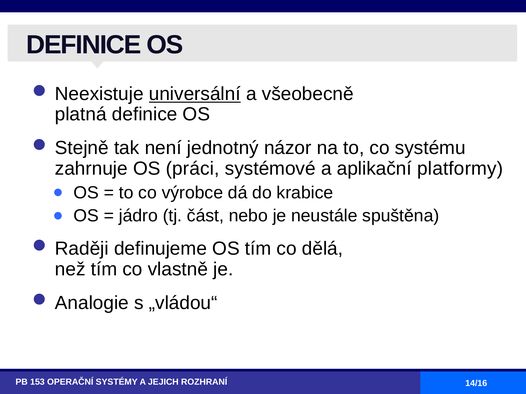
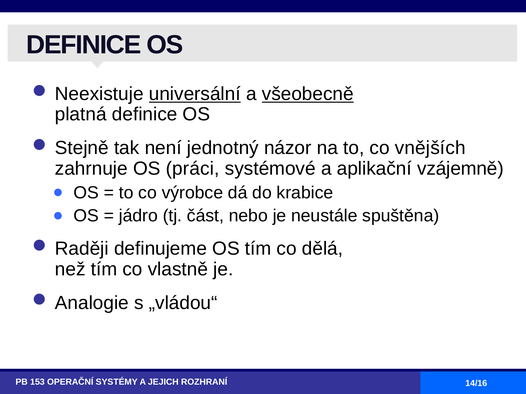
všeobecně underline: none -> present
systému: systému -> vnějších
platformy: platformy -> vzájemně
